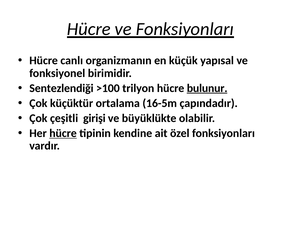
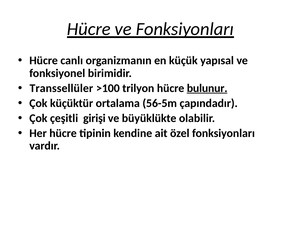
Sentezlendiği: Sentezlendiği -> Transsellüler
16-5m: 16-5m -> 56-5m
hücre at (63, 133) underline: present -> none
